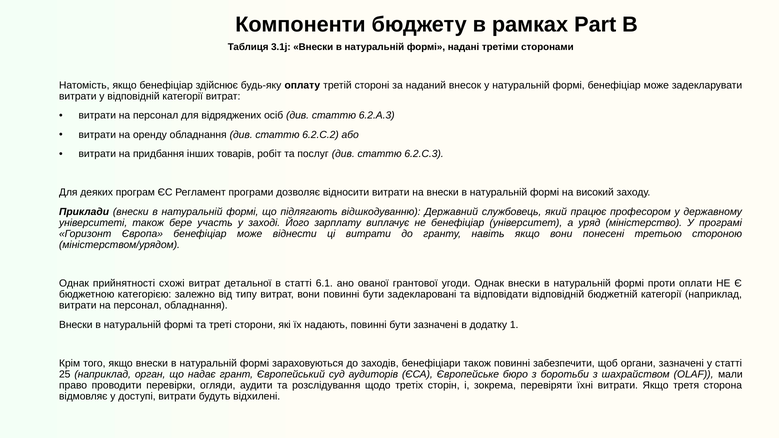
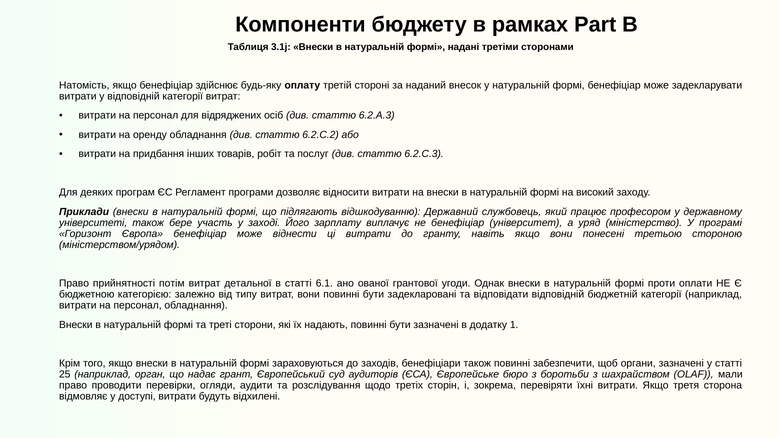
Однак at (74, 283): Однак -> Право
схожі: схожі -> потім
